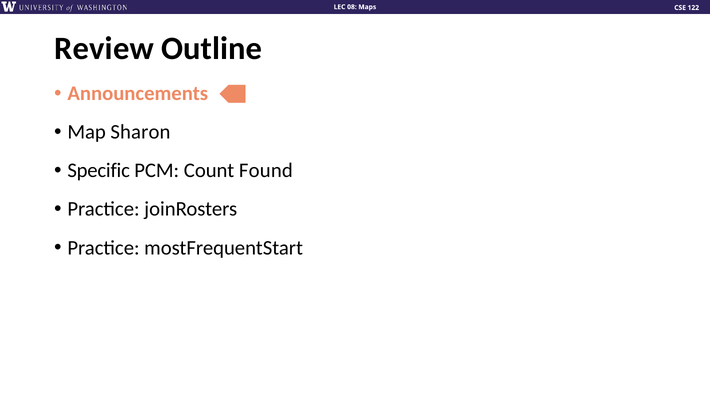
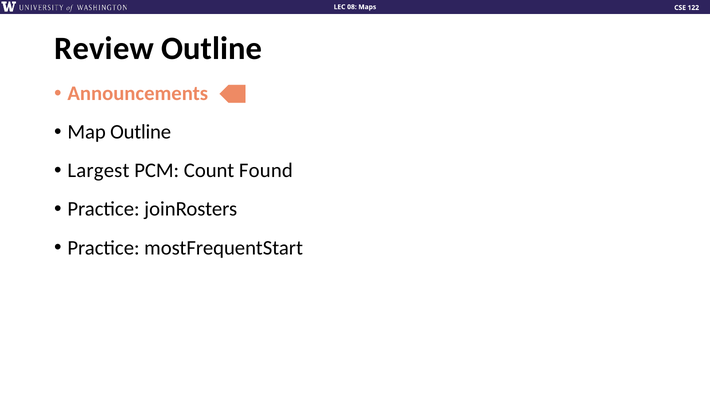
Map Sharon: Sharon -> Outline
Specific: Specific -> Largest
